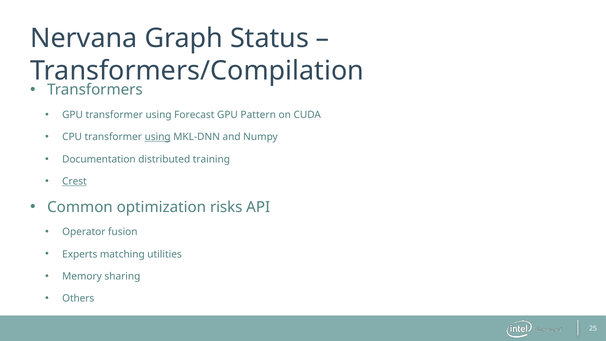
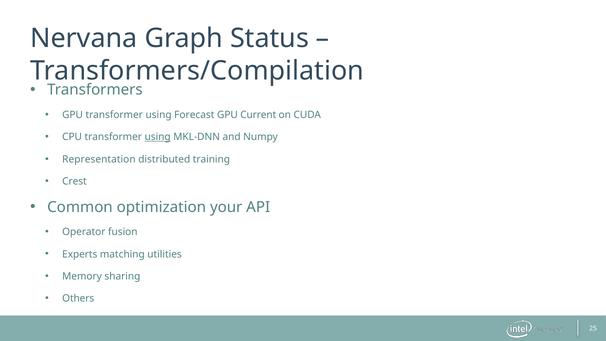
Pattern: Pattern -> Current
Documentation: Documentation -> Representation
Crest underline: present -> none
risks: risks -> your
